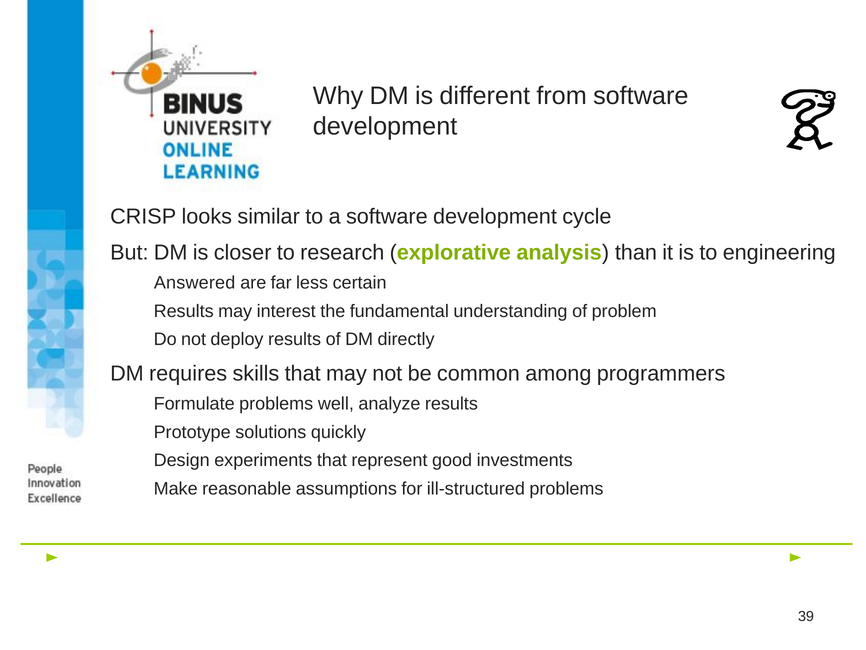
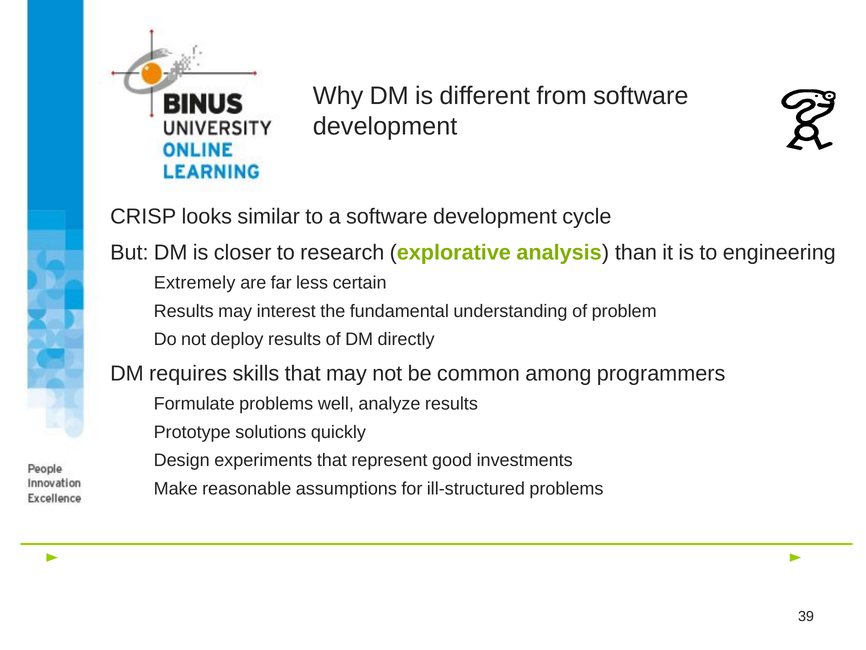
Answered: Answered -> Extremely
